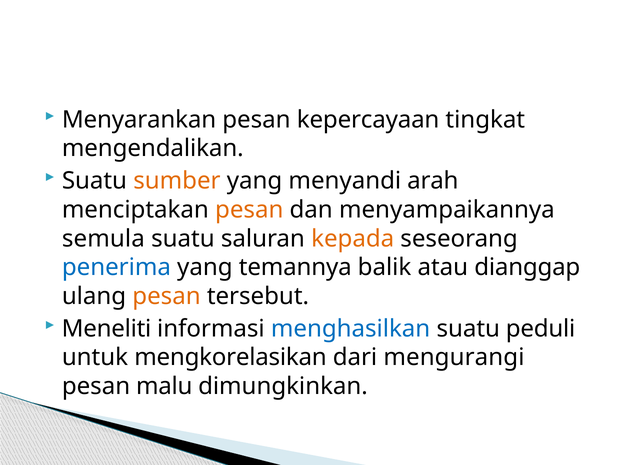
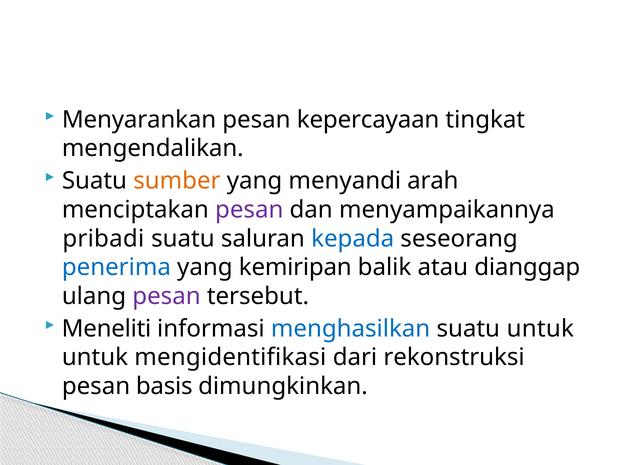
pesan at (249, 210) colour: orange -> purple
semula: semula -> pribadi
kepada colour: orange -> blue
temannya: temannya -> kemiripan
pesan at (167, 296) colour: orange -> purple
suatu peduli: peduli -> untuk
mengkorelasikan: mengkorelasikan -> mengidentifikasi
mengurangi: mengurangi -> rekonstruksi
malu: malu -> basis
